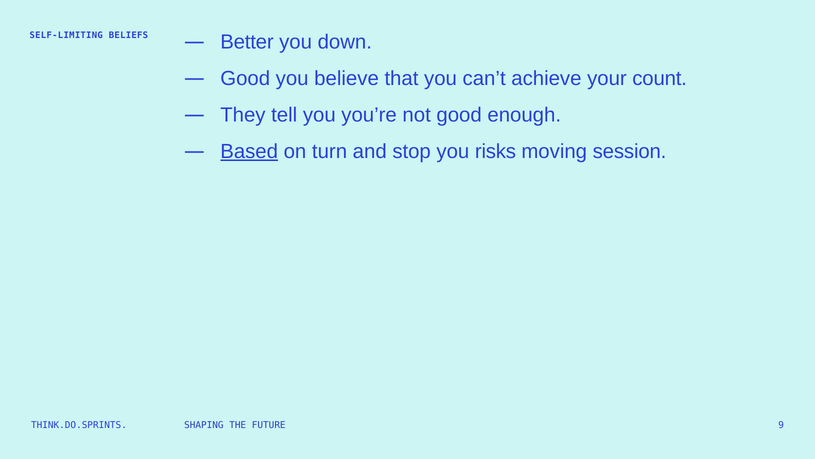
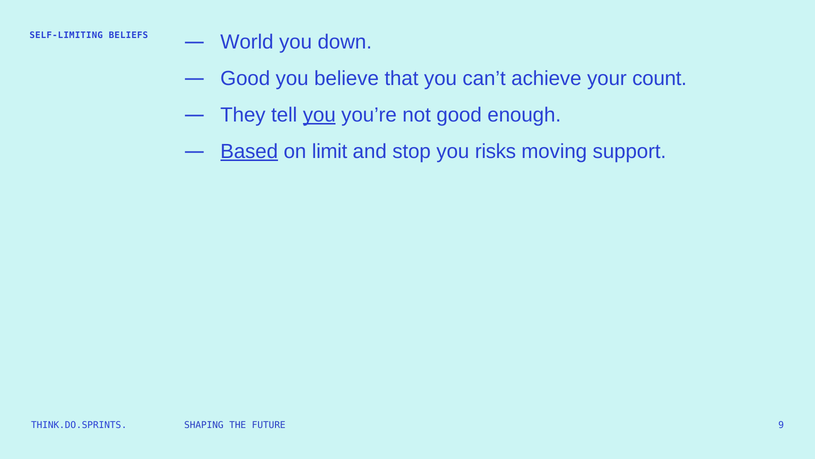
Better: Better -> World
you at (319, 115) underline: none -> present
turn: turn -> limit
session: session -> support
